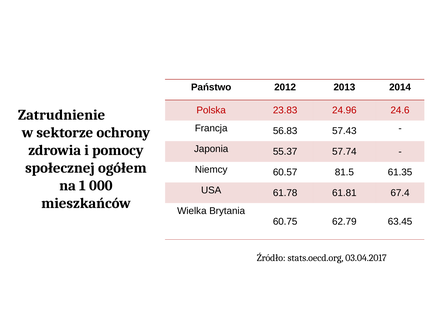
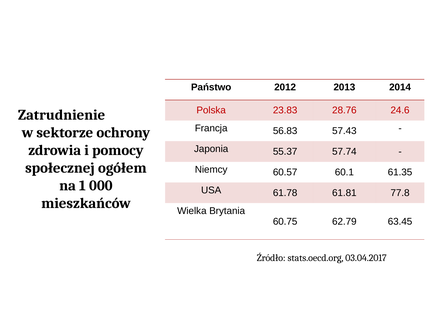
24.96: 24.96 -> 28.76
81.5: 81.5 -> 60.1
67.4: 67.4 -> 77.8
